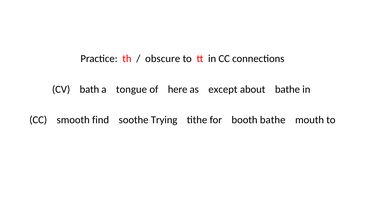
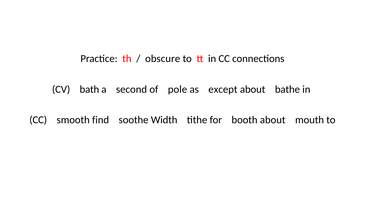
tongue: tongue -> second
here: here -> pole
Trying: Trying -> Width
booth bathe: bathe -> about
